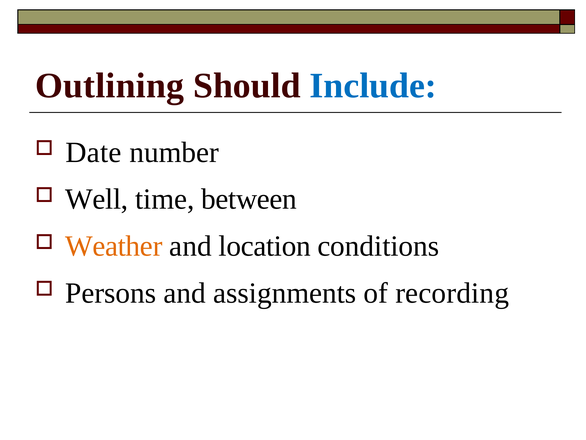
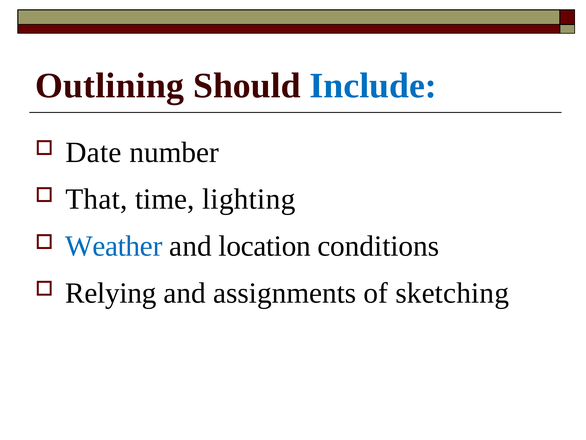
Well: Well -> That
between: between -> lighting
Weather colour: orange -> blue
Persons: Persons -> Relying
recording: recording -> sketching
